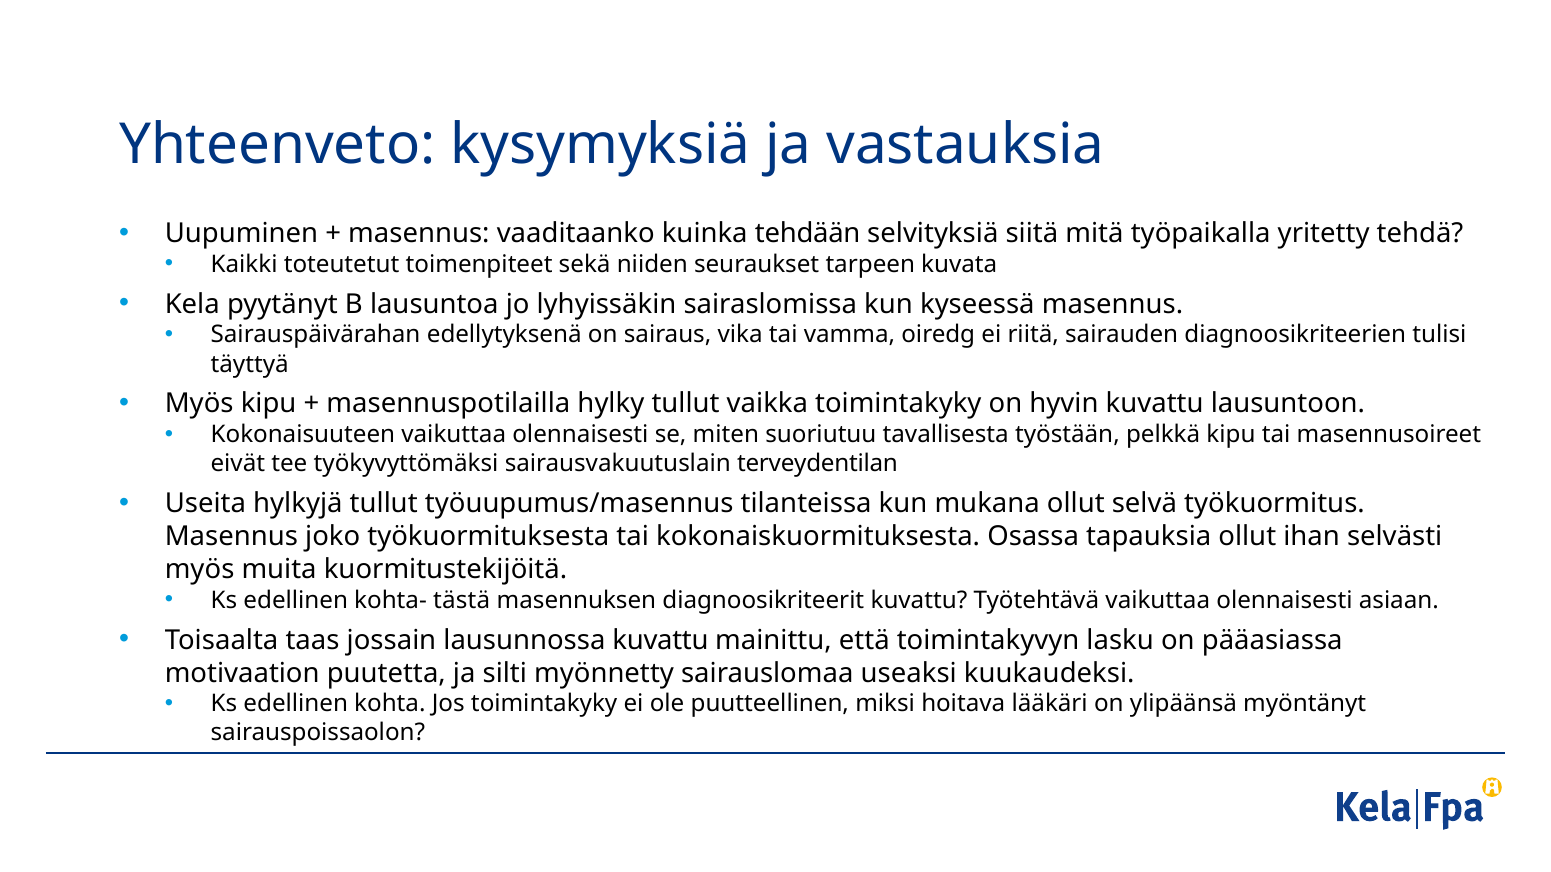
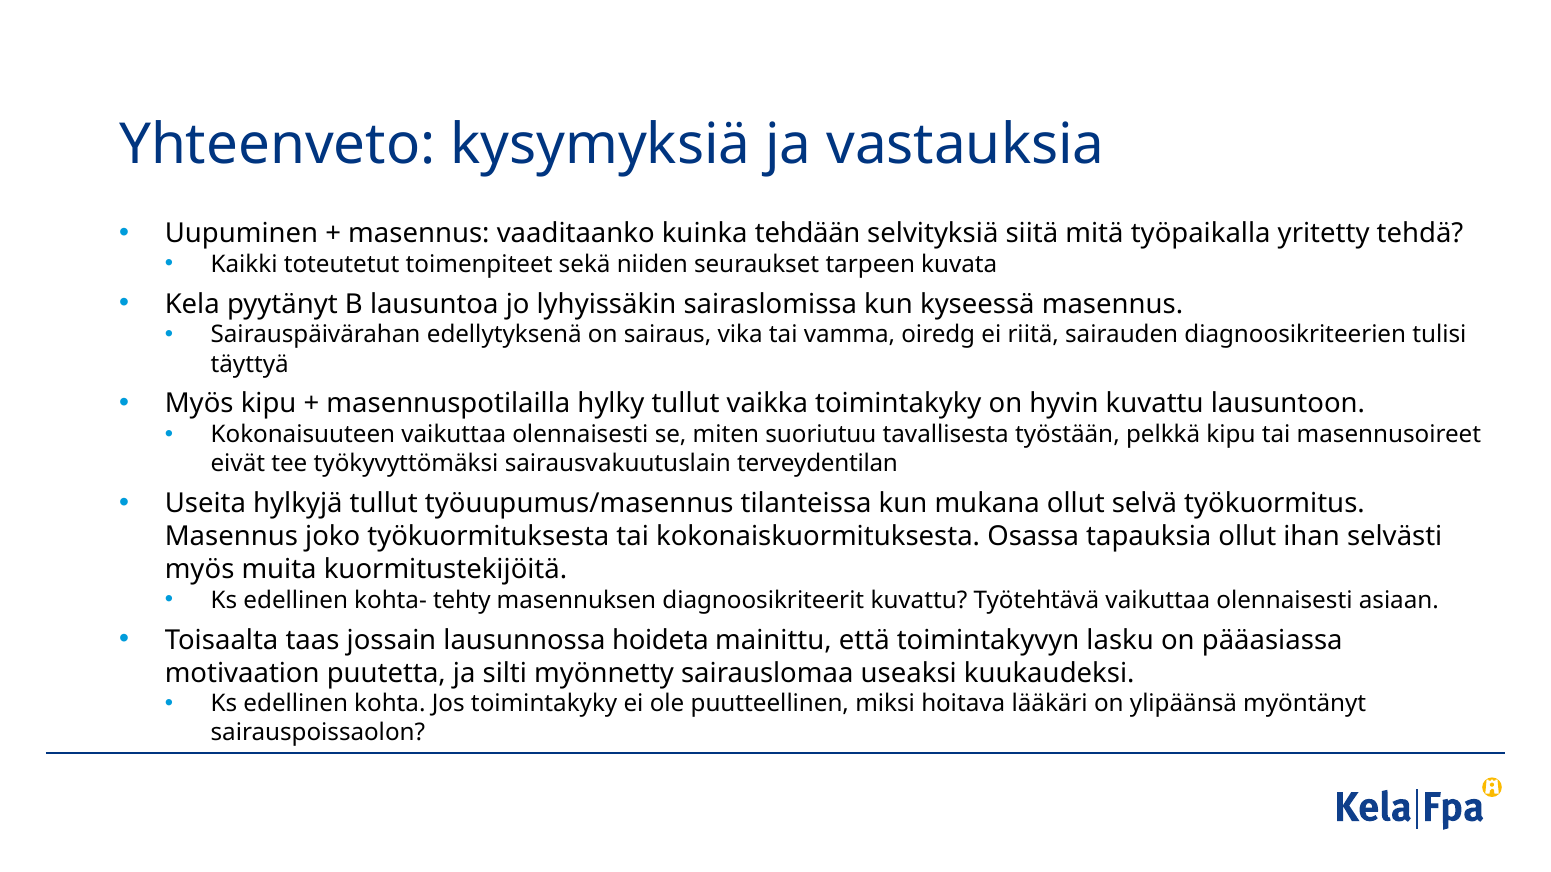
tästä: tästä -> tehty
lausunnossa kuvattu: kuvattu -> hoideta
